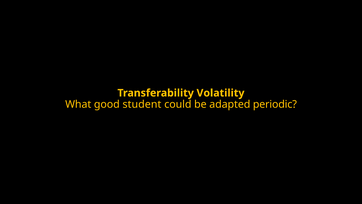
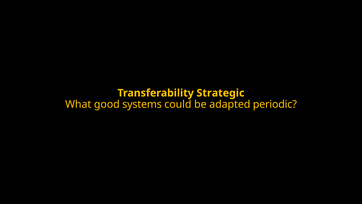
Volatility: Volatility -> Strategic
student: student -> systems
